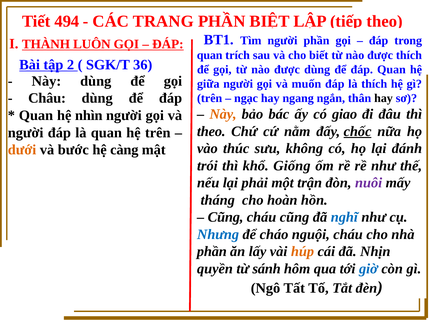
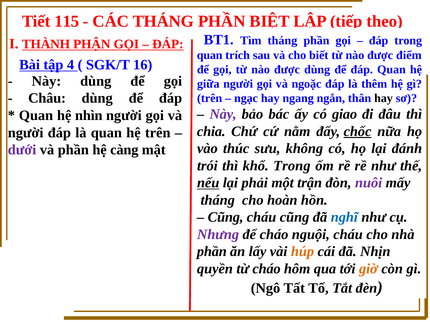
494: 494 -> 115
CÁC TRANG: TRANG -> THÁNG
LUÔN: LUÔN -> PHẬN
Tìm người: người -> tháng
được thích: thích -> điểm
2: 2 -> 4
36: 36 -> 16
muốn: muốn -> ngoặc
là thích: thích -> thêm
Này at (223, 114) colour: orange -> purple
theo at (211, 131): theo -> chia
dưới colour: orange -> purple
và bước: bước -> phần
khổ Giống: Giống -> Trong
nếu underline: none -> present
Nhưng colour: blue -> purple
từ sánh: sánh -> cháo
giờ colour: blue -> orange
